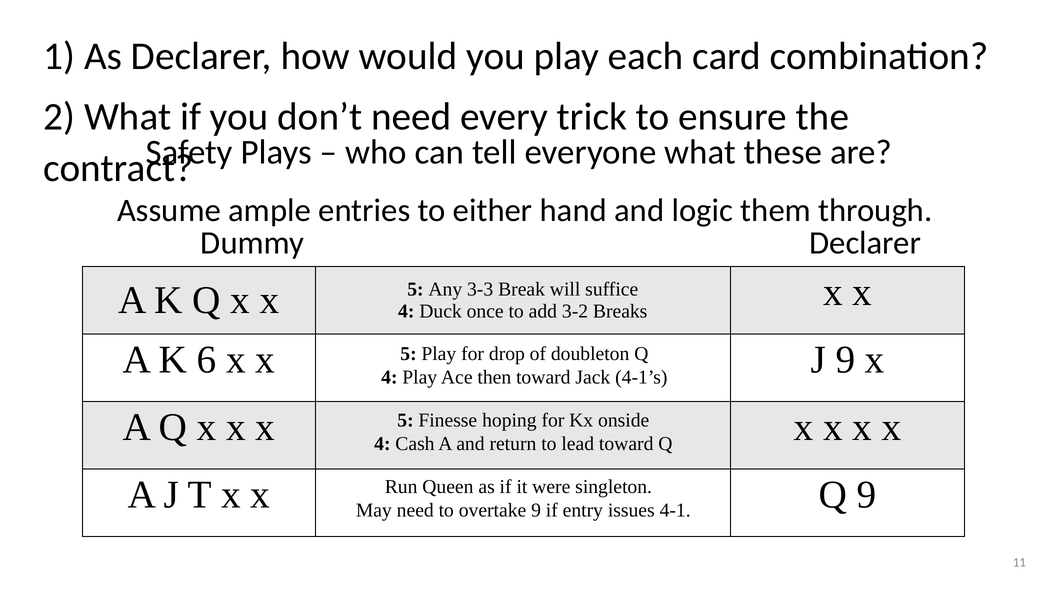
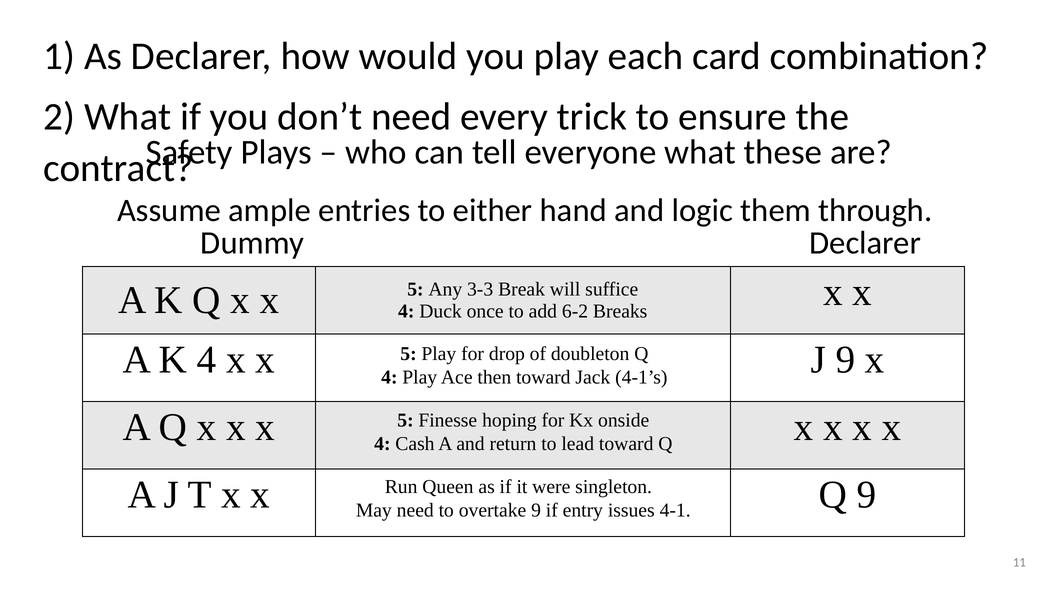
3-2: 3-2 -> 6-2
K 6: 6 -> 4
